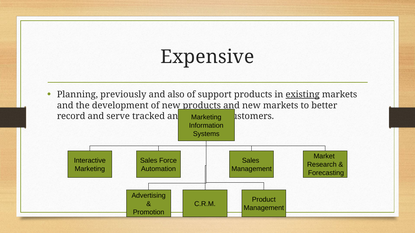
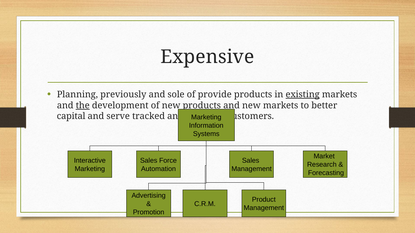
also: also -> sole
support: support -> provide
the underline: none -> present
record: record -> capital
